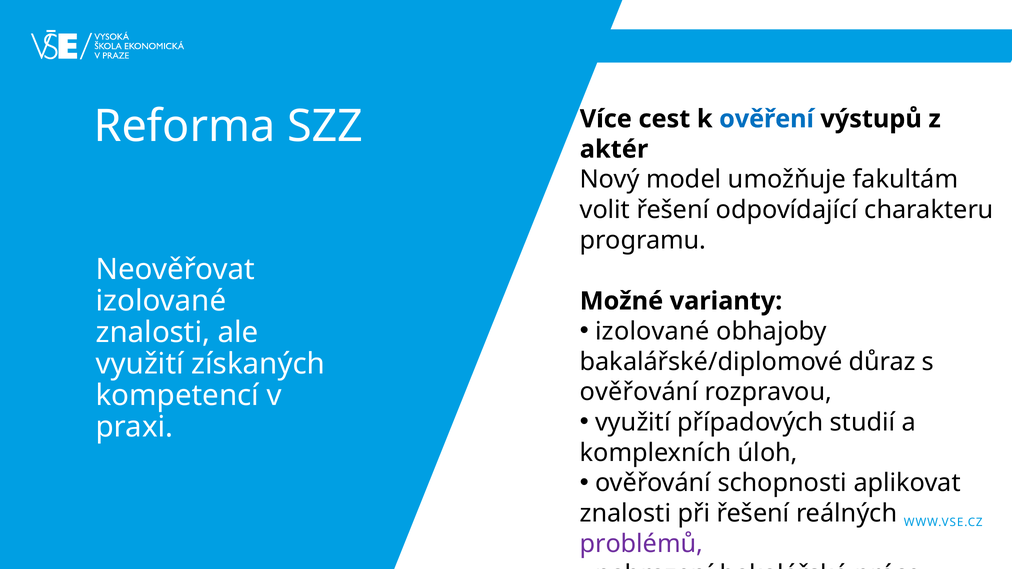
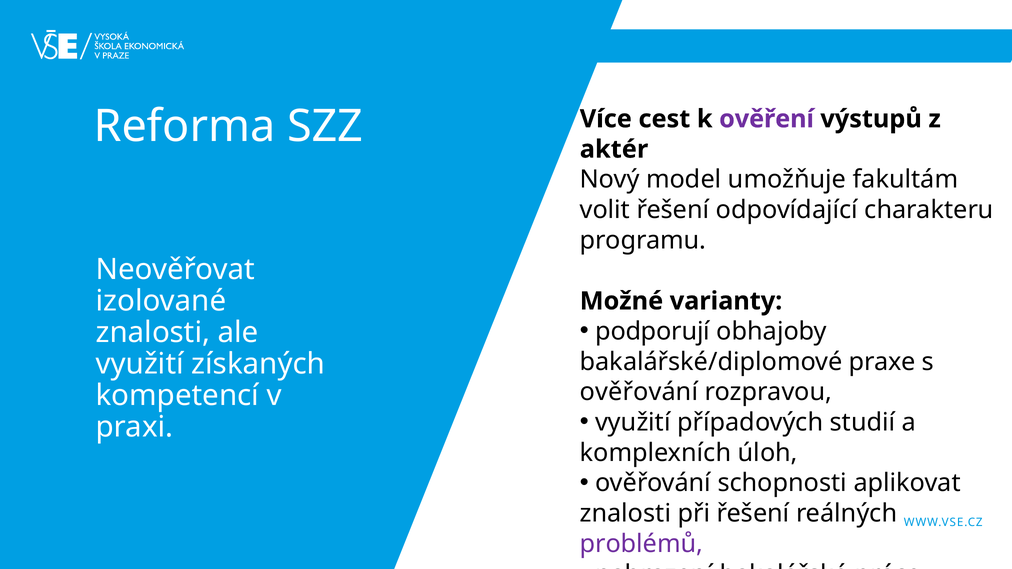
ověření colour: blue -> purple
izolované at (652, 332): izolované -> podporují
důraz: důraz -> praxe
